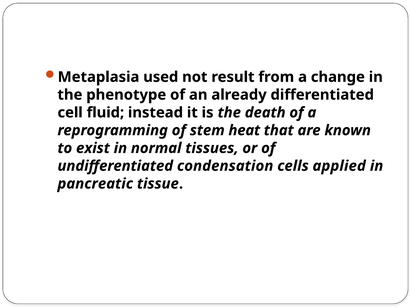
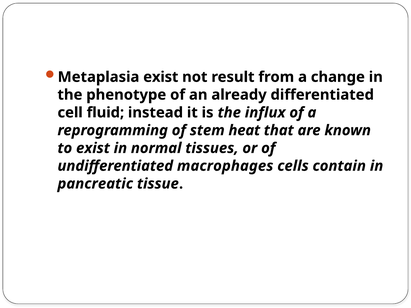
Metaplasia used: used -> exist
death: death -> influx
condensation: condensation -> macrophages
applied: applied -> contain
